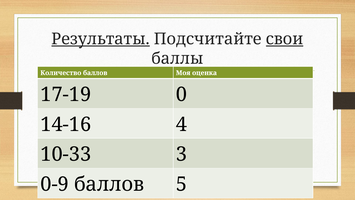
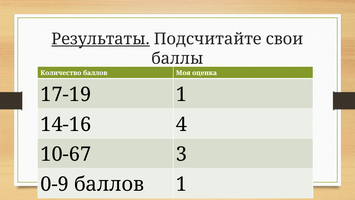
свои underline: present -> none
17-19 0: 0 -> 1
10-33: 10-33 -> 10-67
баллов 5: 5 -> 1
